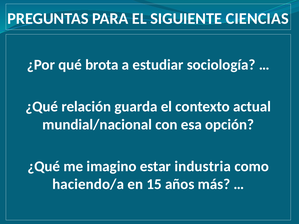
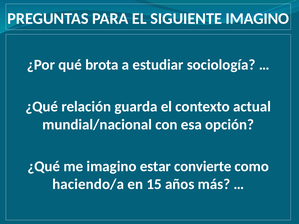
SIGUIENTE CIENCIAS: CIENCIAS -> IMAGINO
industria: industria -> convierte
